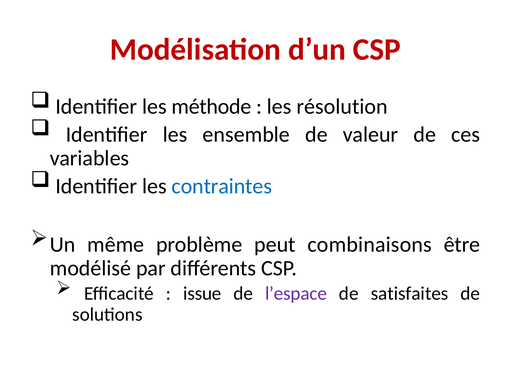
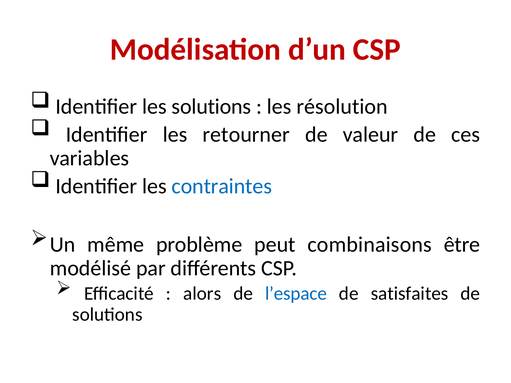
les méthode: méthode -> solutions
ensemble: ensemble -> retourner
issue: issue -> alors
l’espace colour: purple -> blue
